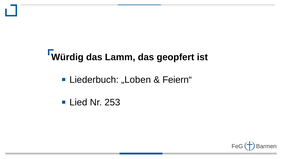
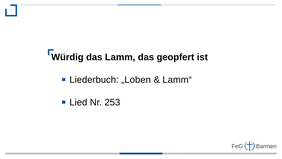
Feiern“: Feiern“ -> Lamm“
